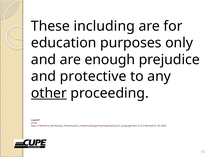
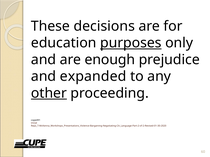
including: including -> decisions
purposes underline: none -> present
protective: protective -> expanded
